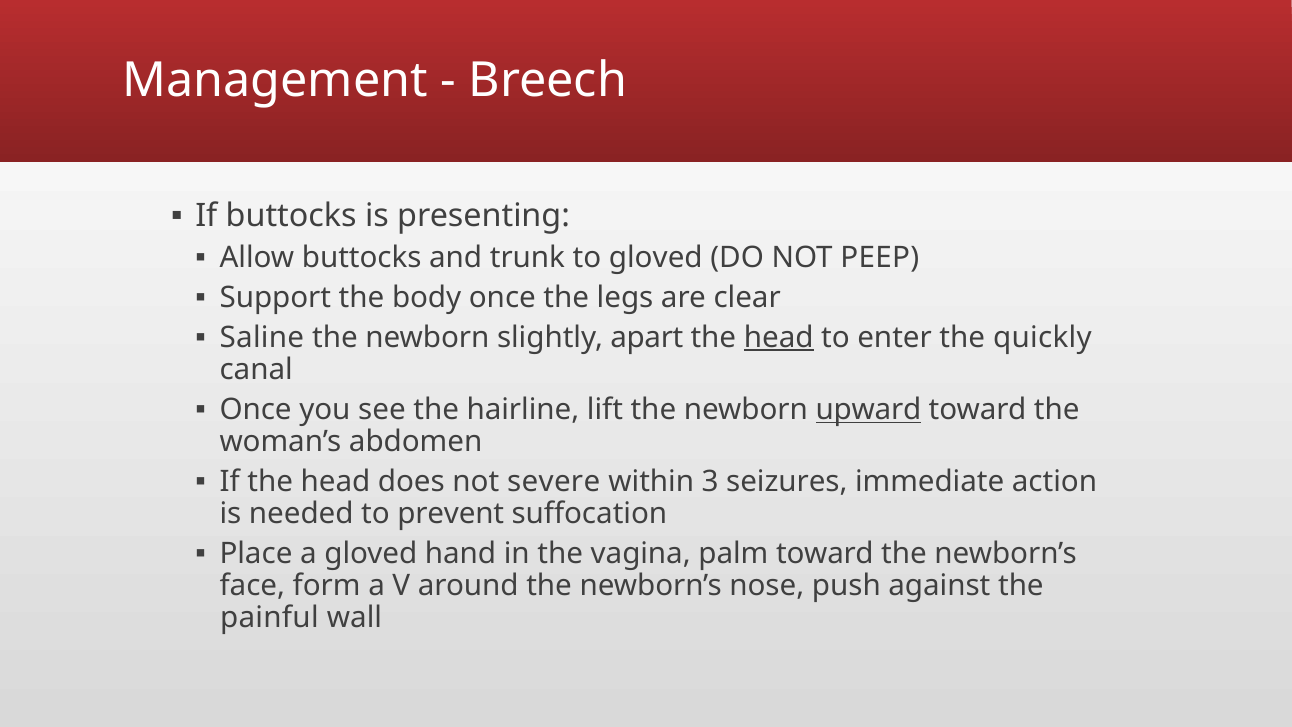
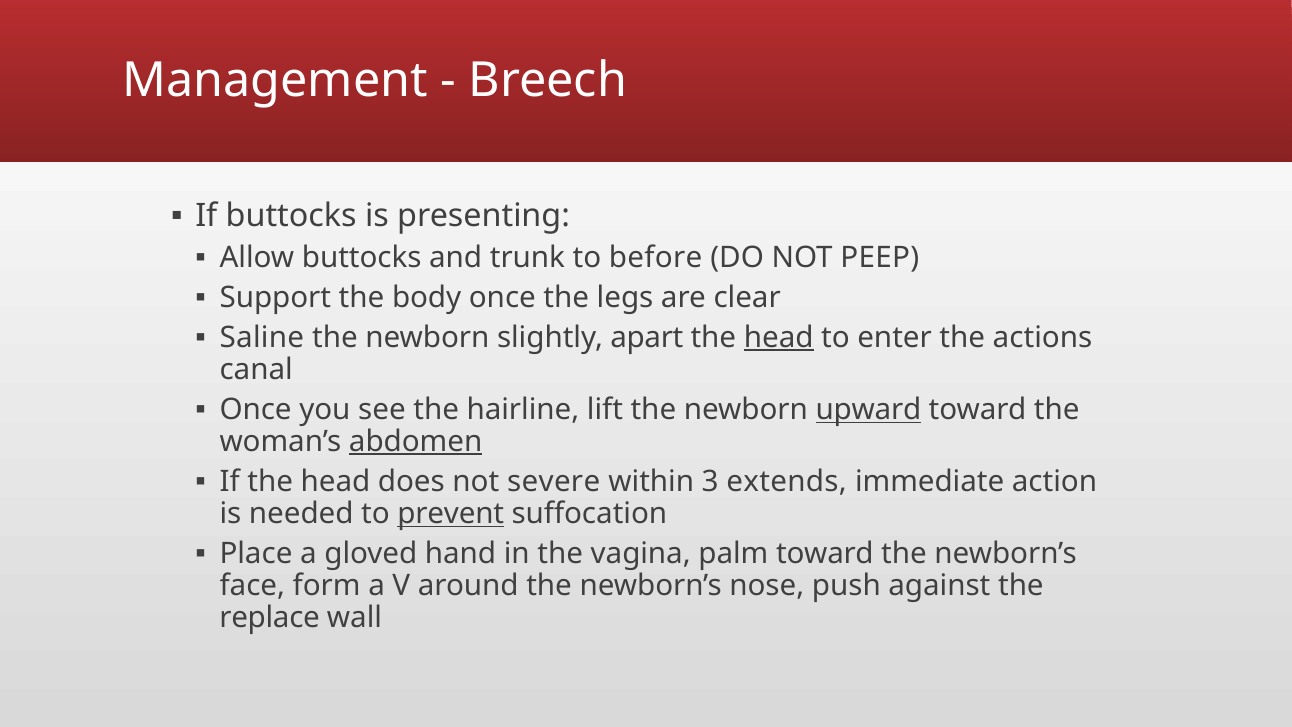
to gloved: gloved -> before
quickly: quickly -> actions
abdomen underline: none -> present
seizures: seizures -> extends
prevent underline: none -> present
painful: painful -> replace
